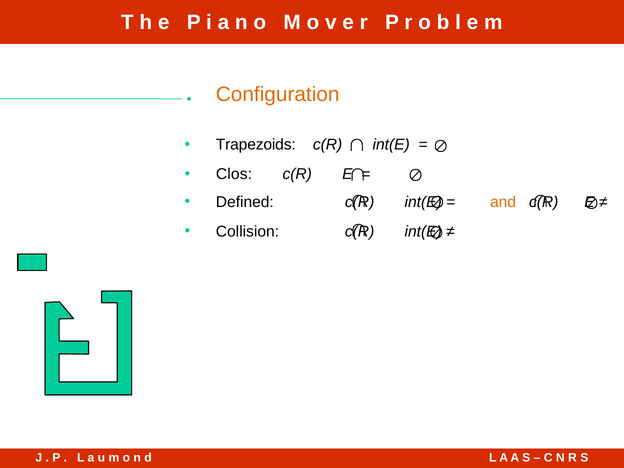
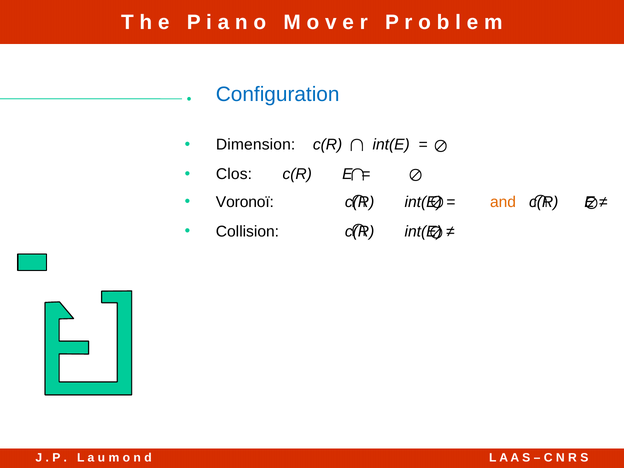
Configuration colour: orange -> blue
Trapezoids: Trapezoids -> Dimension
Defined: Defined -> Voronoï
